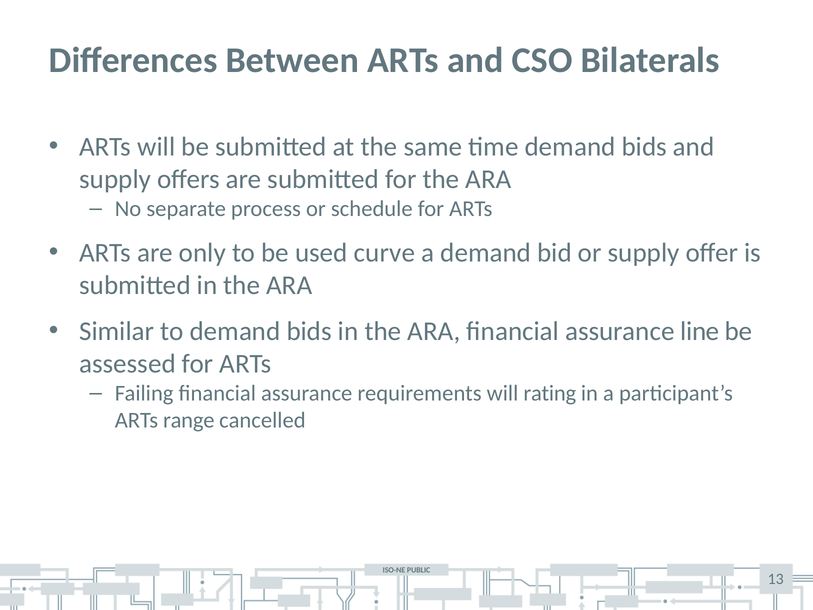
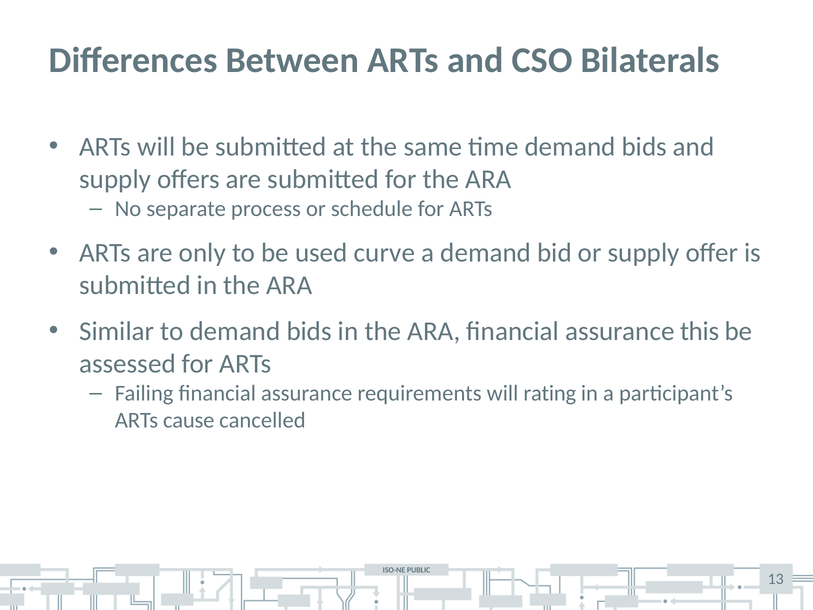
line: line -> this
range: range -> cause
